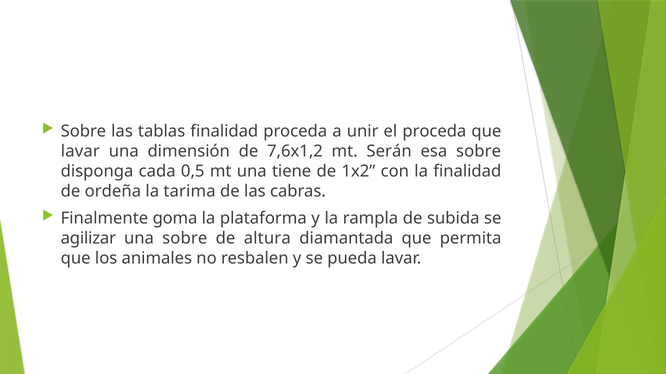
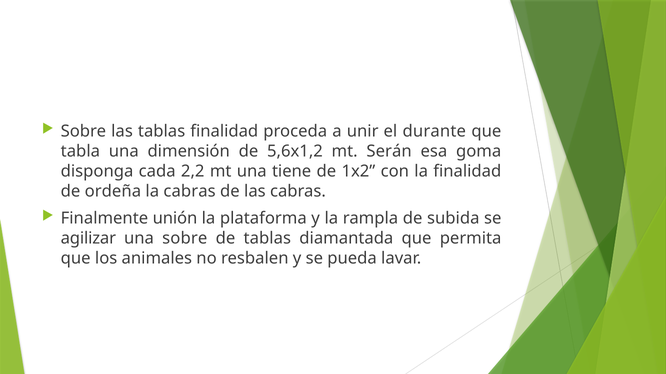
el proceda: proceda -> durante
lavar at (80, 152): lavar -> tabla
7,6x1,2: 7,6x1,2 -> 5,6x1,2
esa sobre: sobre -> goma
0,5: 0,5 -> 2,2
la tarima: tarima -> cabras
goma: goma -> unión
de altura: altura -> tablas
